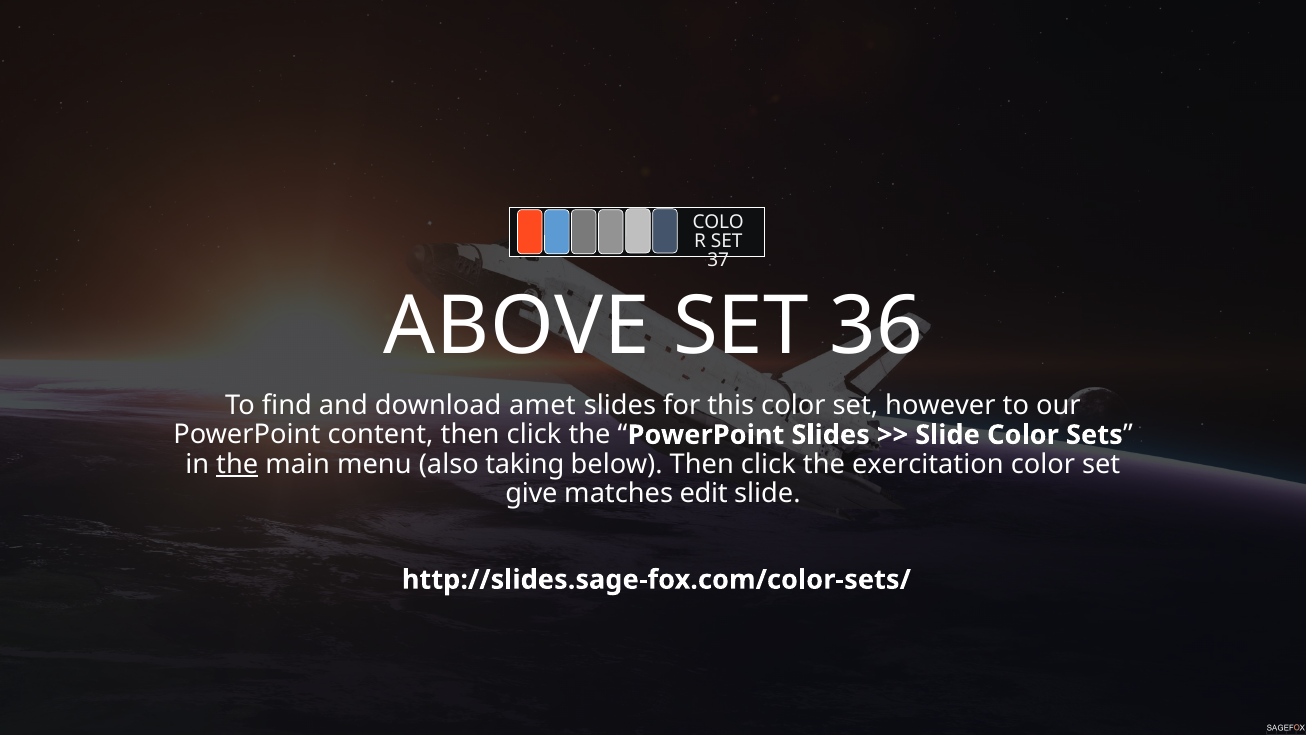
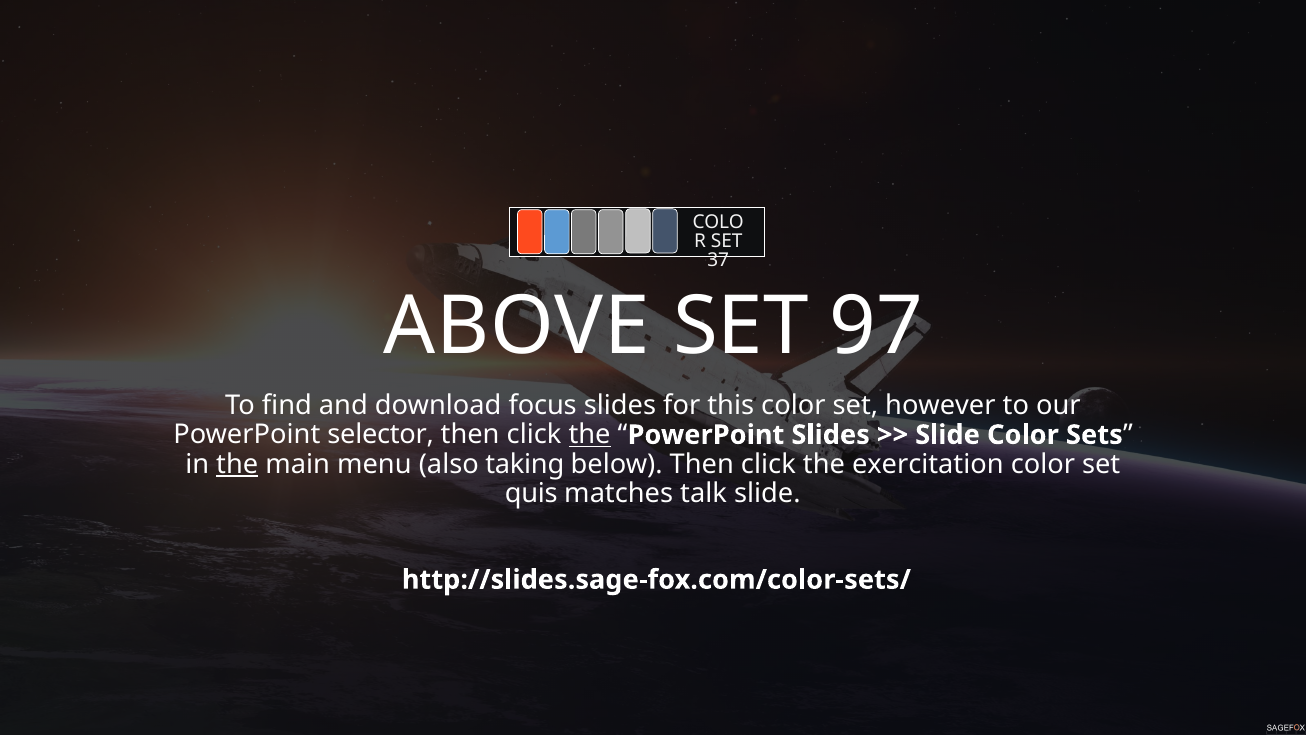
36: 36 -> 97
amet: amet -> focus
content: content -> selector
the at (590, 435) underline: none -> present
give: give -> quis
edit: edit -> talk
